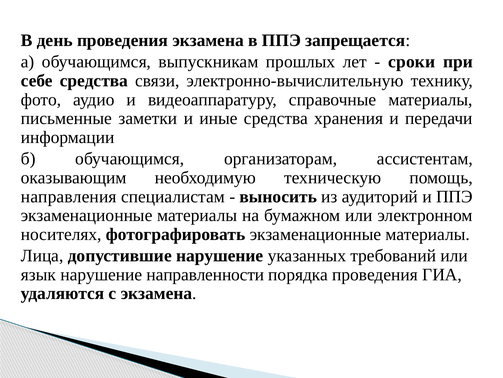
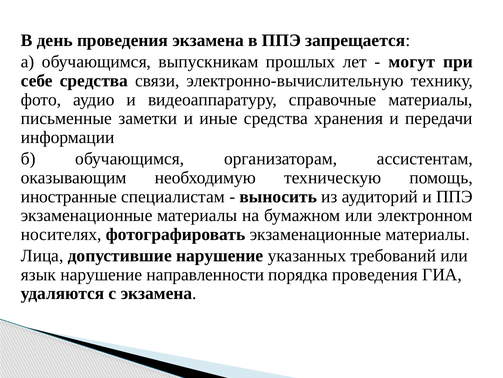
сроки: сроки -> могут
направления: направления -> иностранные
